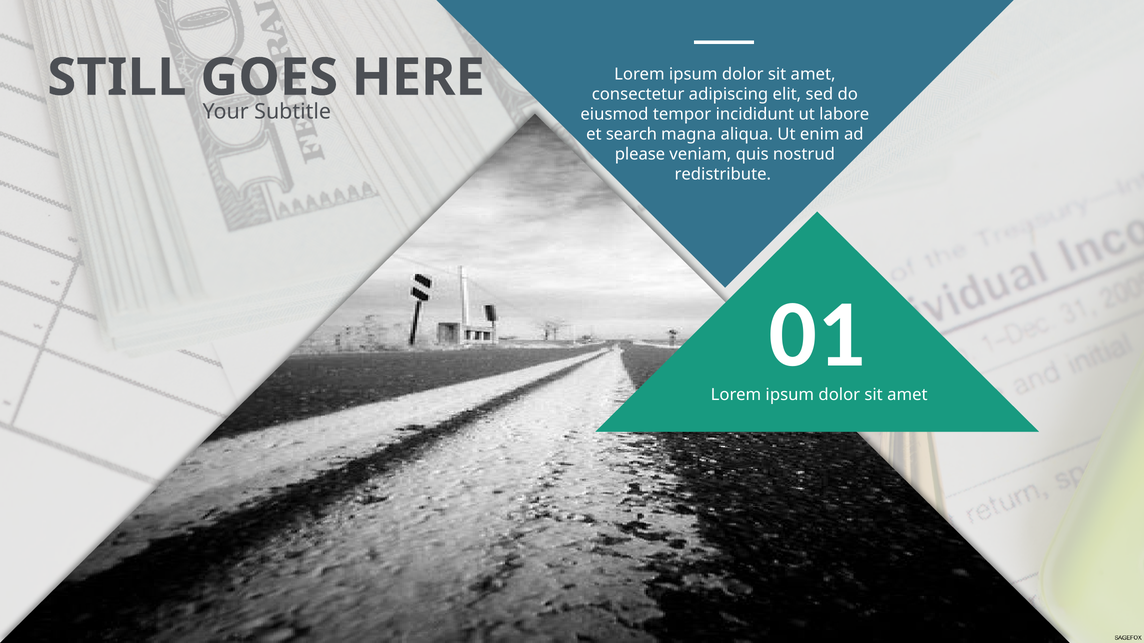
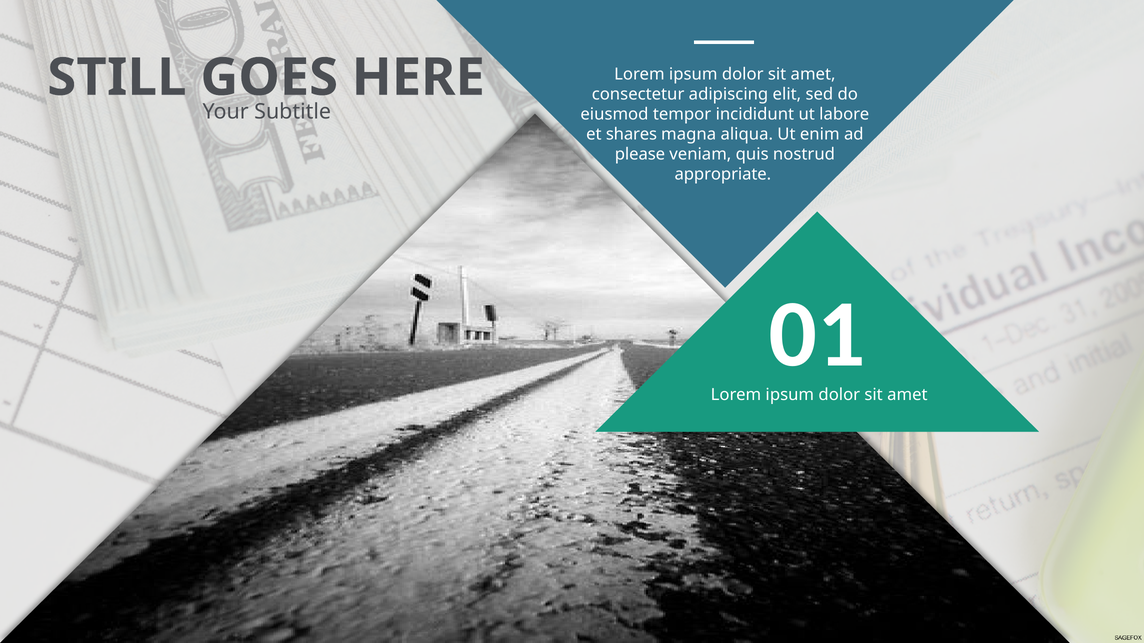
search: search -> shares
redistribute: redistribute -> appropriate
